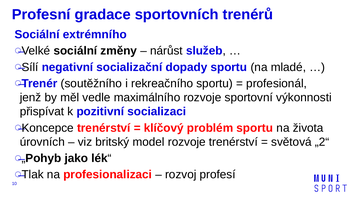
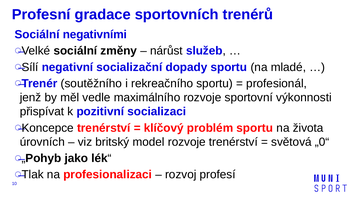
extrémního: extrémního -> negativními
„2“: „2“ -> „0“
